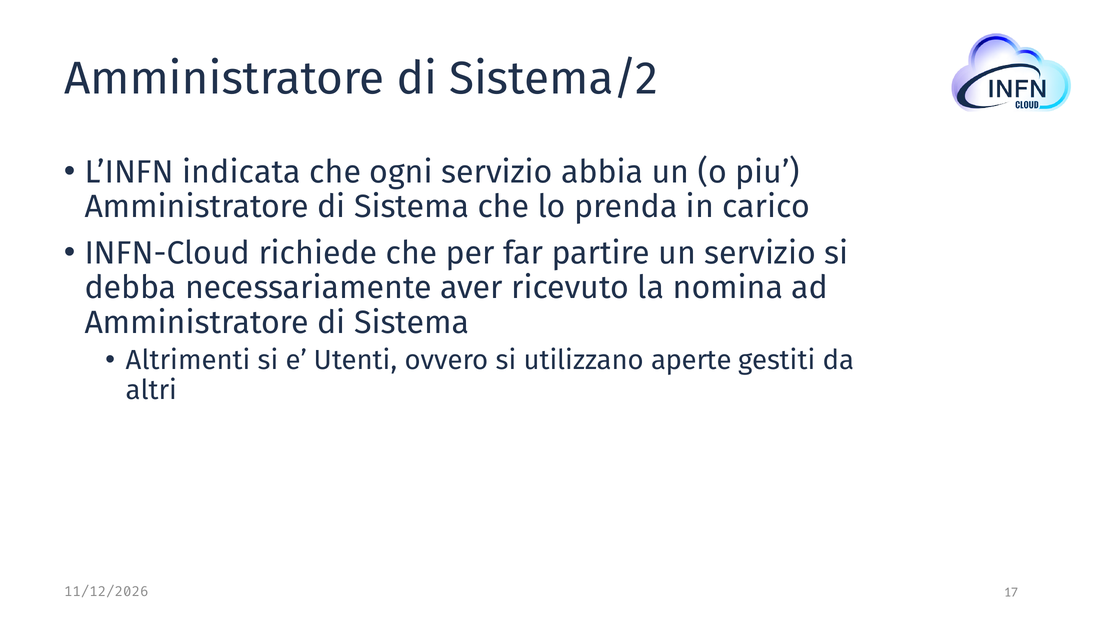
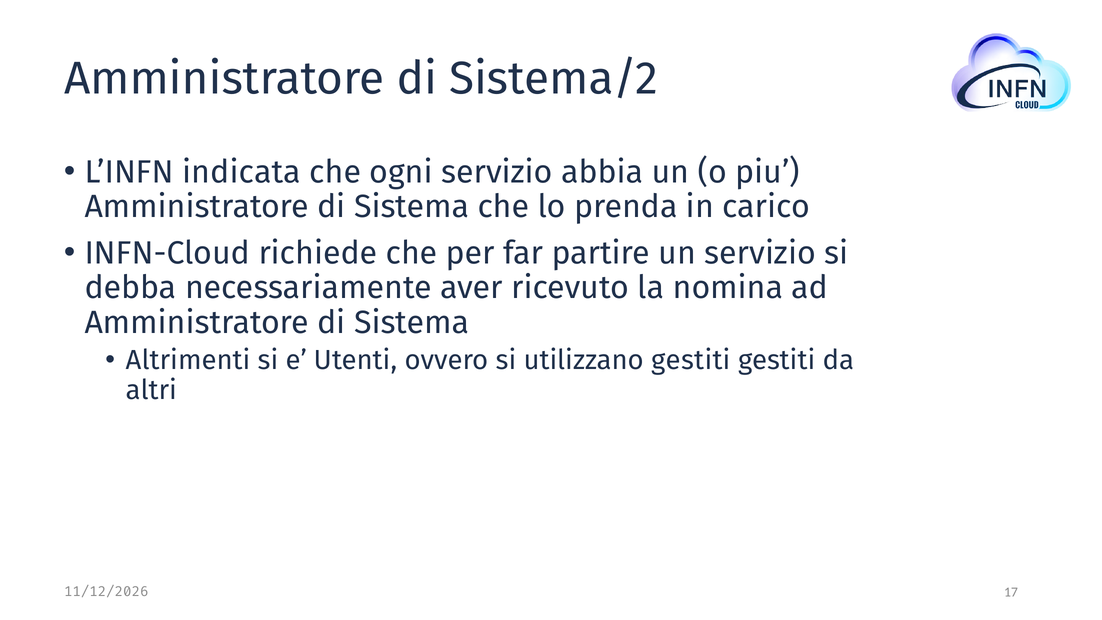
utilizzano aperte: aperte -> gestiti
